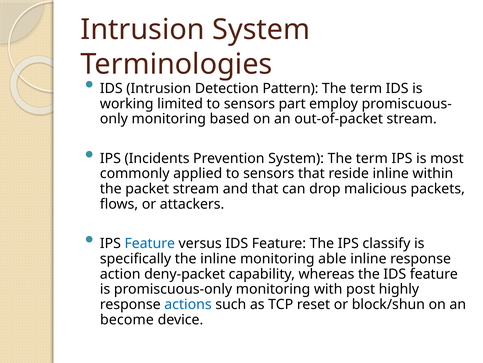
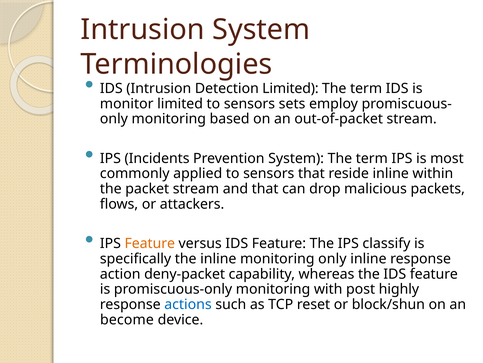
Detection Pattern: Pattern -> Limited
working: working -> monitor
part: part -> sets
Feature at (150, 243) colour: blue -> orange
monitoring able: able -> only
